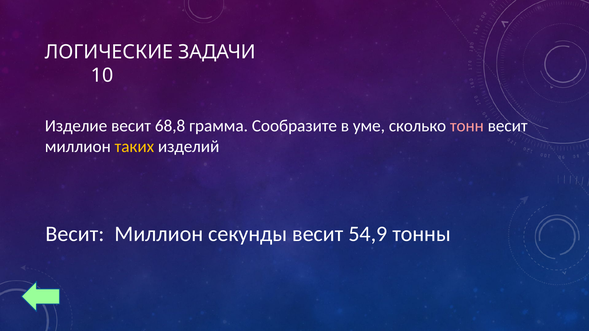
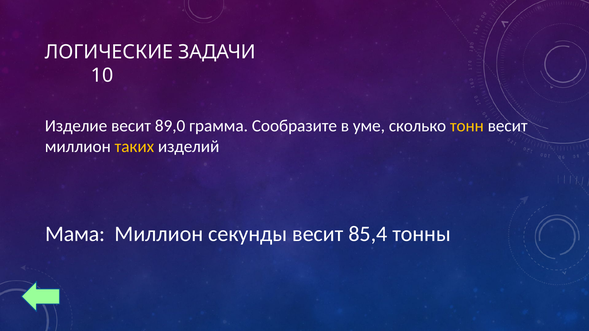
68,8: 68,8 -> 89,0
тонн colour: pink -> yellow
Весит at (75, 234): Весит -> Мама
54,9: 54,9 -> 85,4
